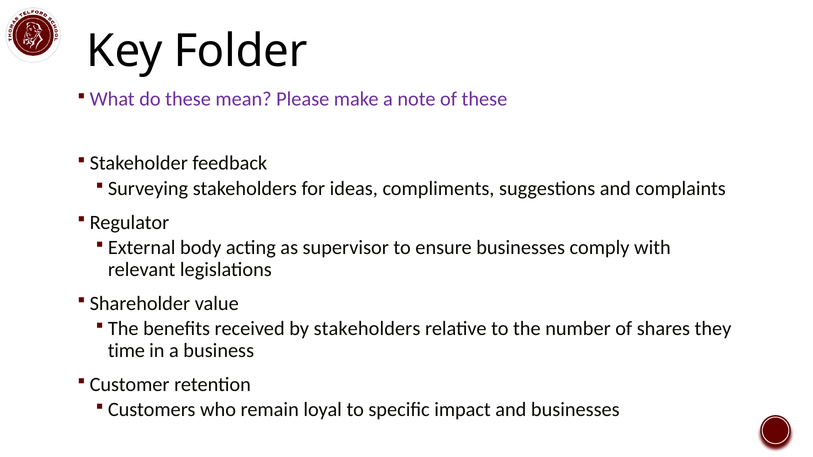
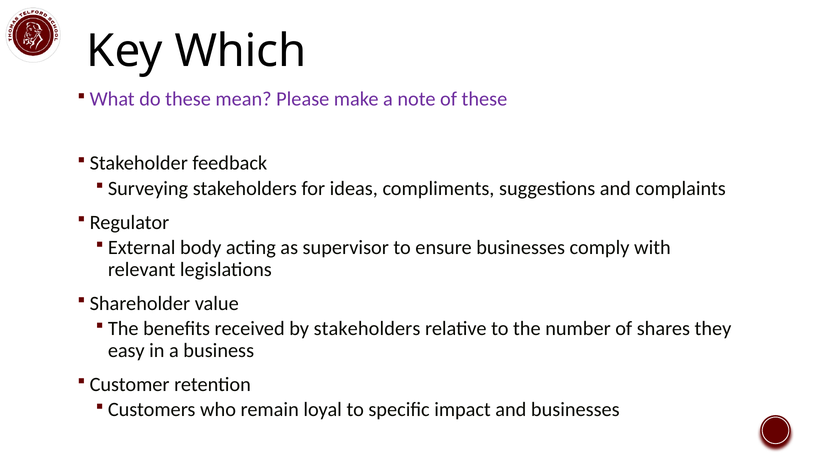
Folder: Folder -> Which
time: time -> easy
